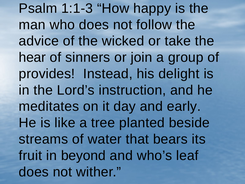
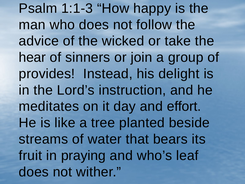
early: early -> effort
beyond: beyond -> praying
